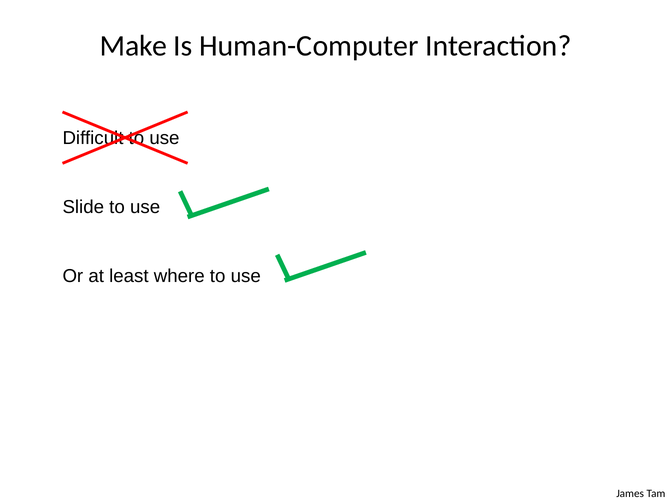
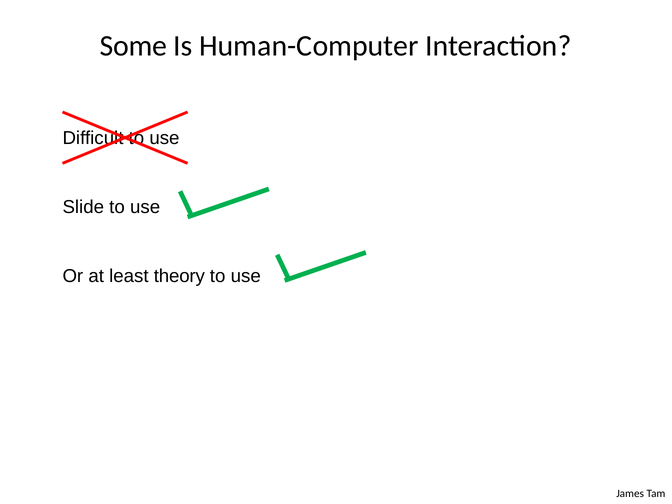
Make: Make -> Some
where: where -> theory
